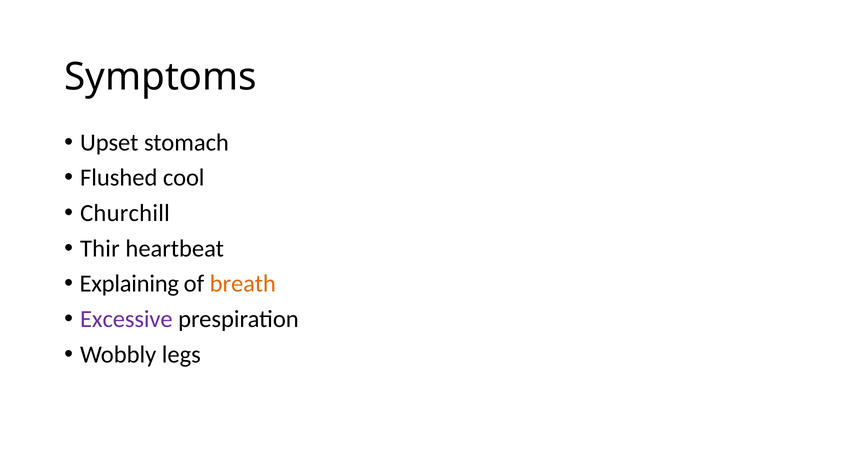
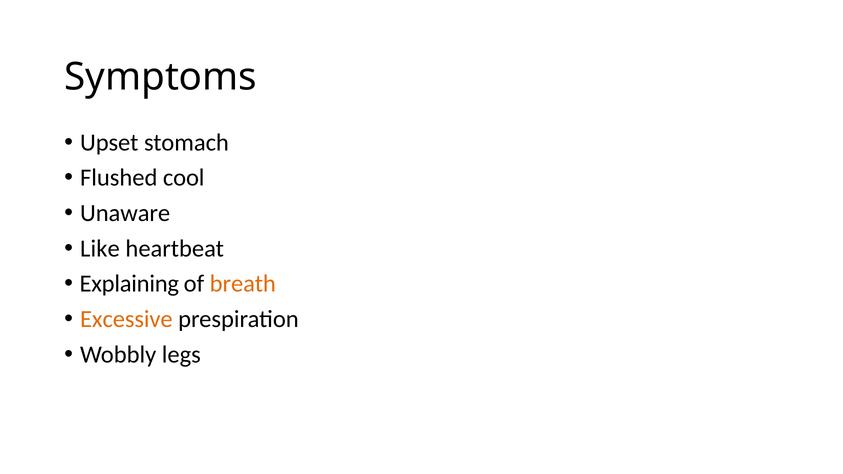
Churchill: Churchill -> Unaware
Thir: Thir -> Like
Excessive colour: purple -> orange
